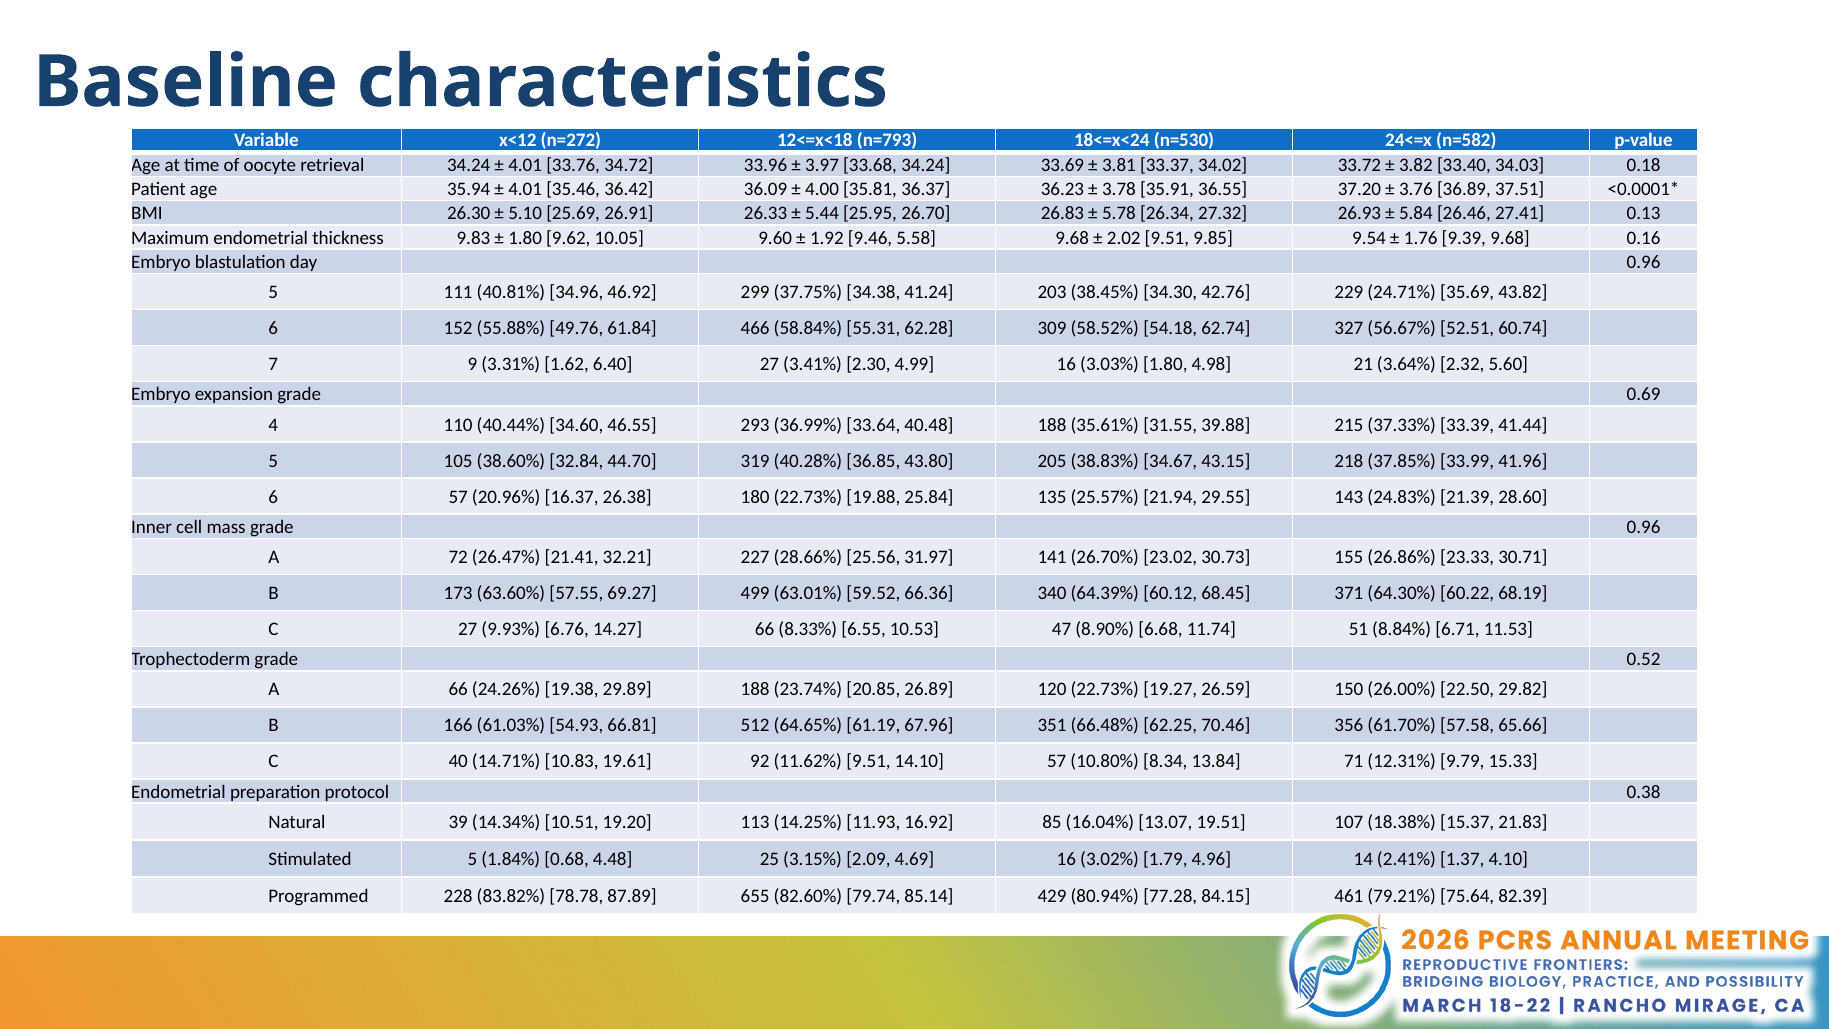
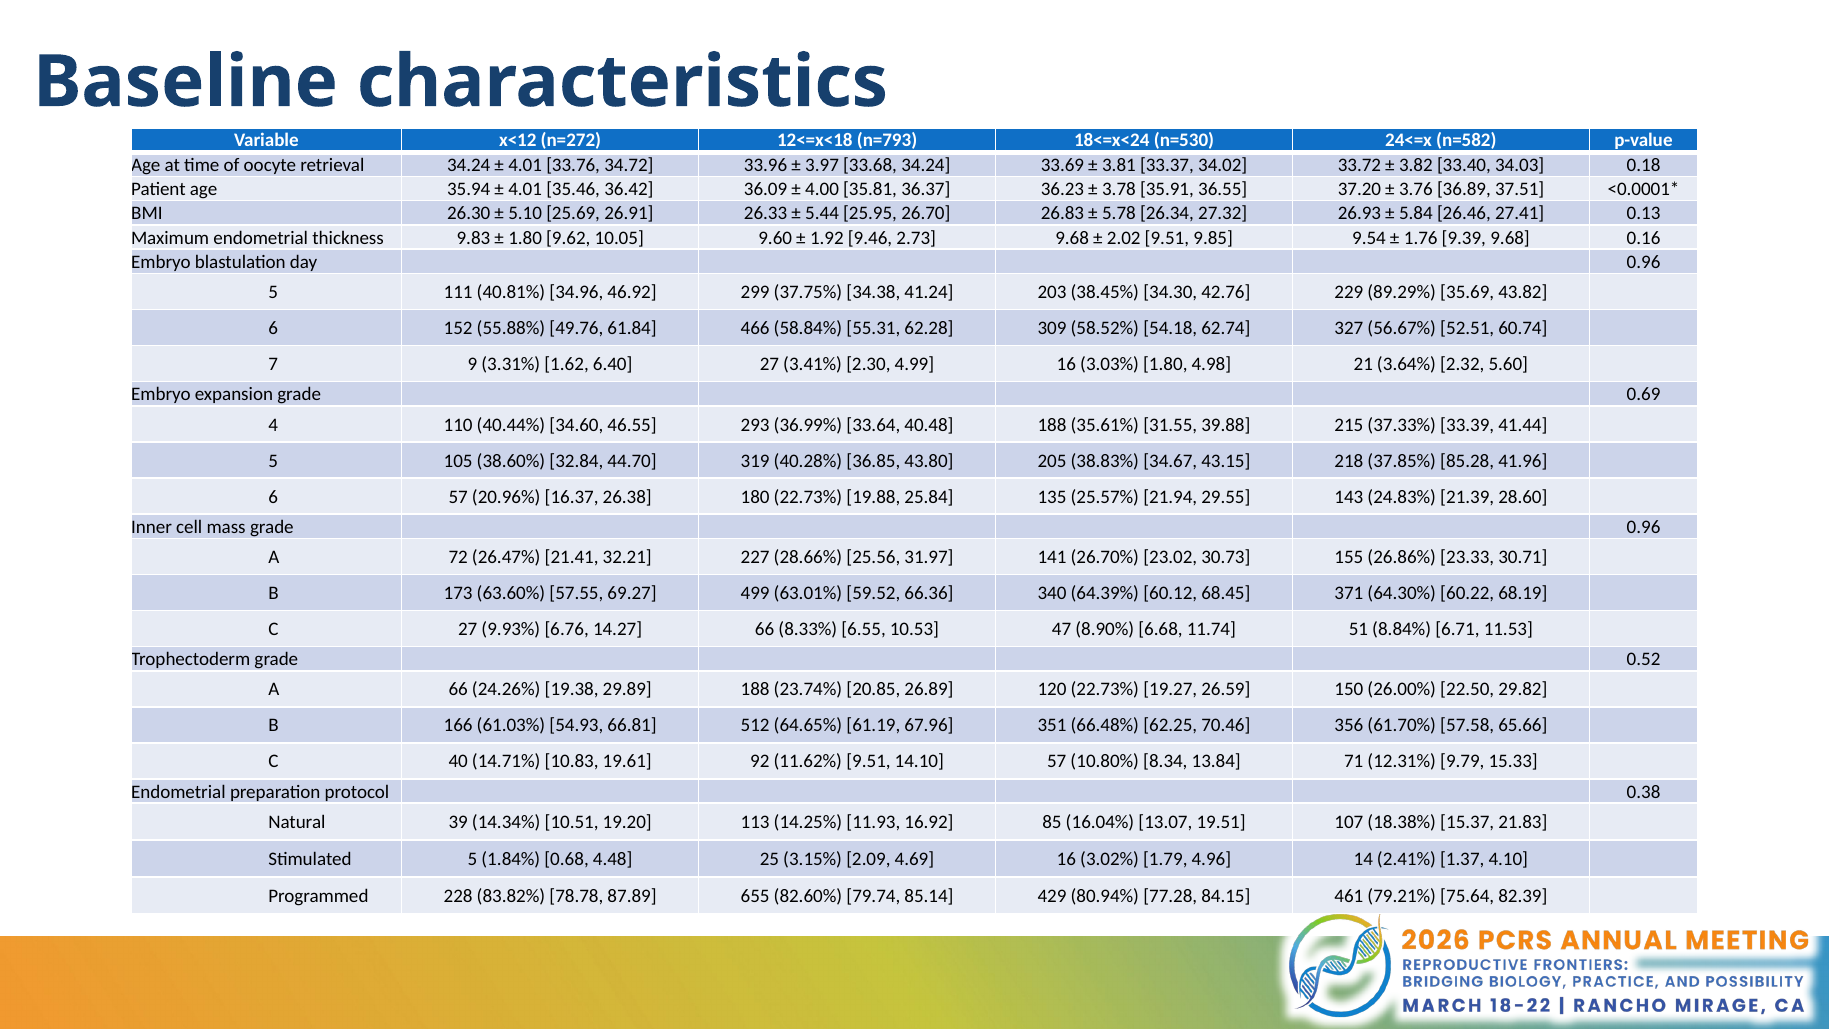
5.58: 5.58 -> 2.73
24.71%: 24.71% -> 89.29%
33.99: 33.99 -> 85.28
